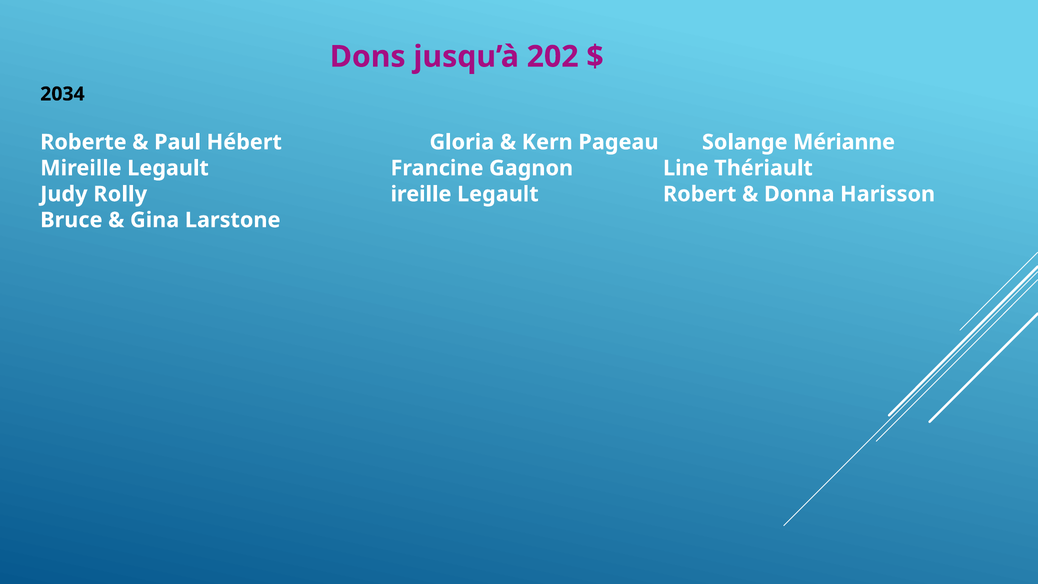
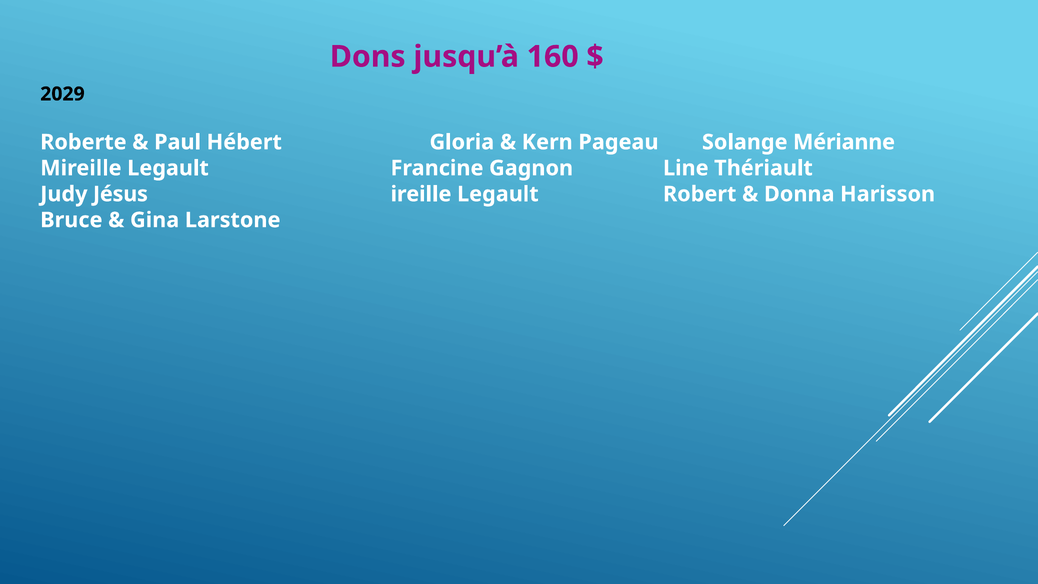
202: 202 -> 160
2034: 2034 -> 2029
Rolly: Rolly -> Jésus
